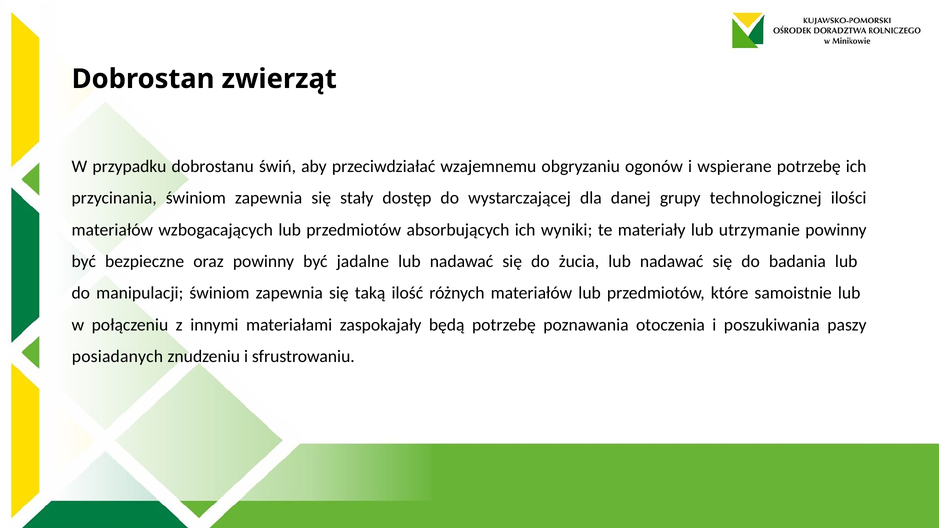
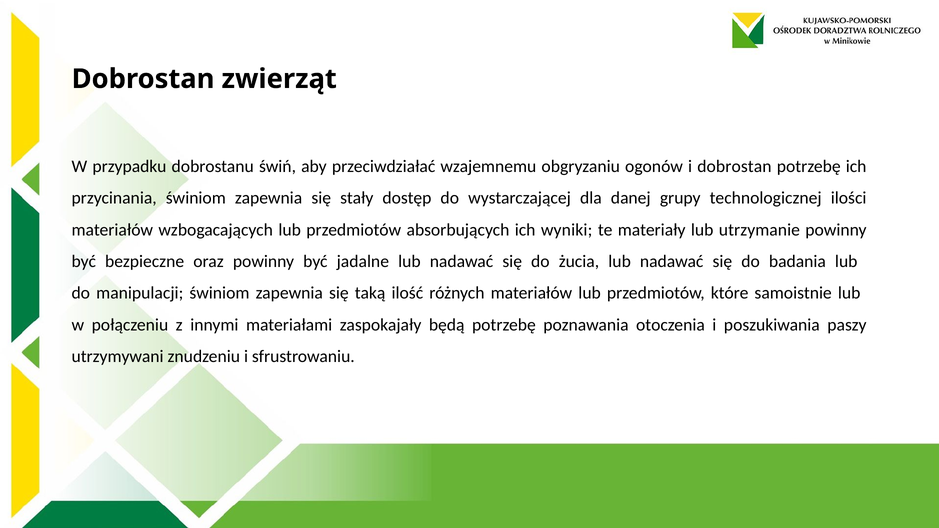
i wspierane: wspierane -> dobrostan
posiadanych: posiadanych -> utrzymywani
